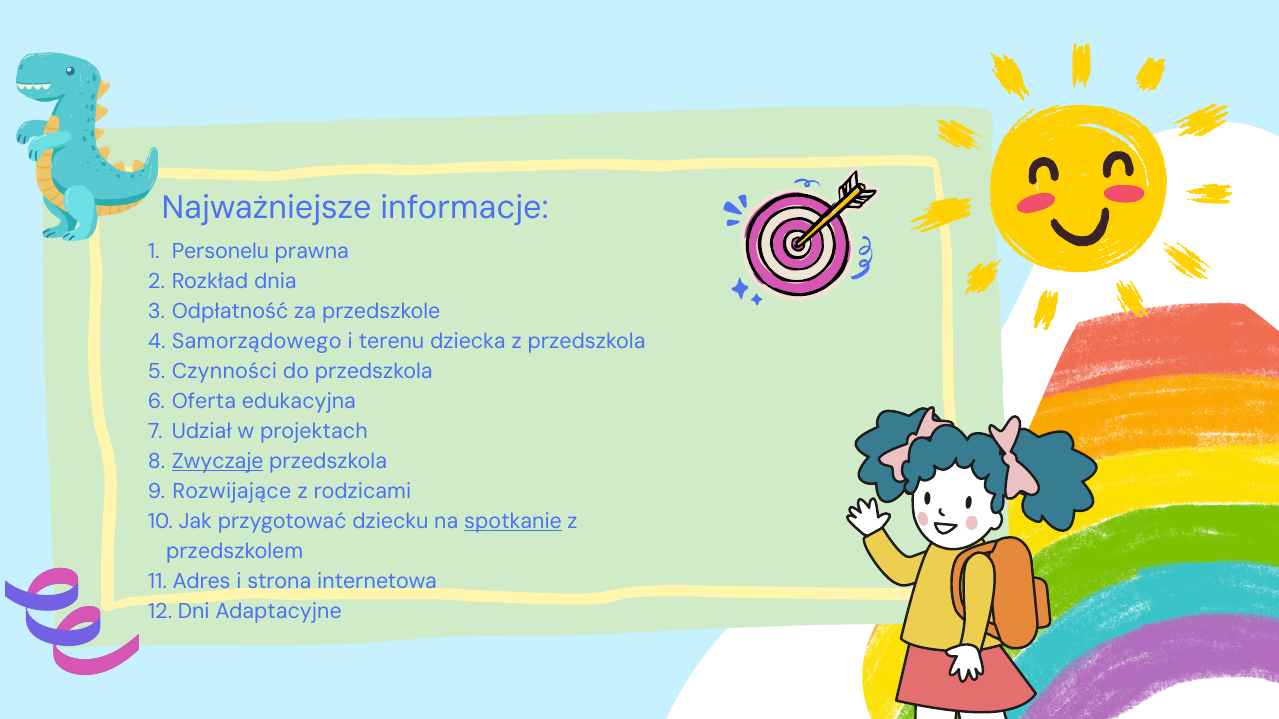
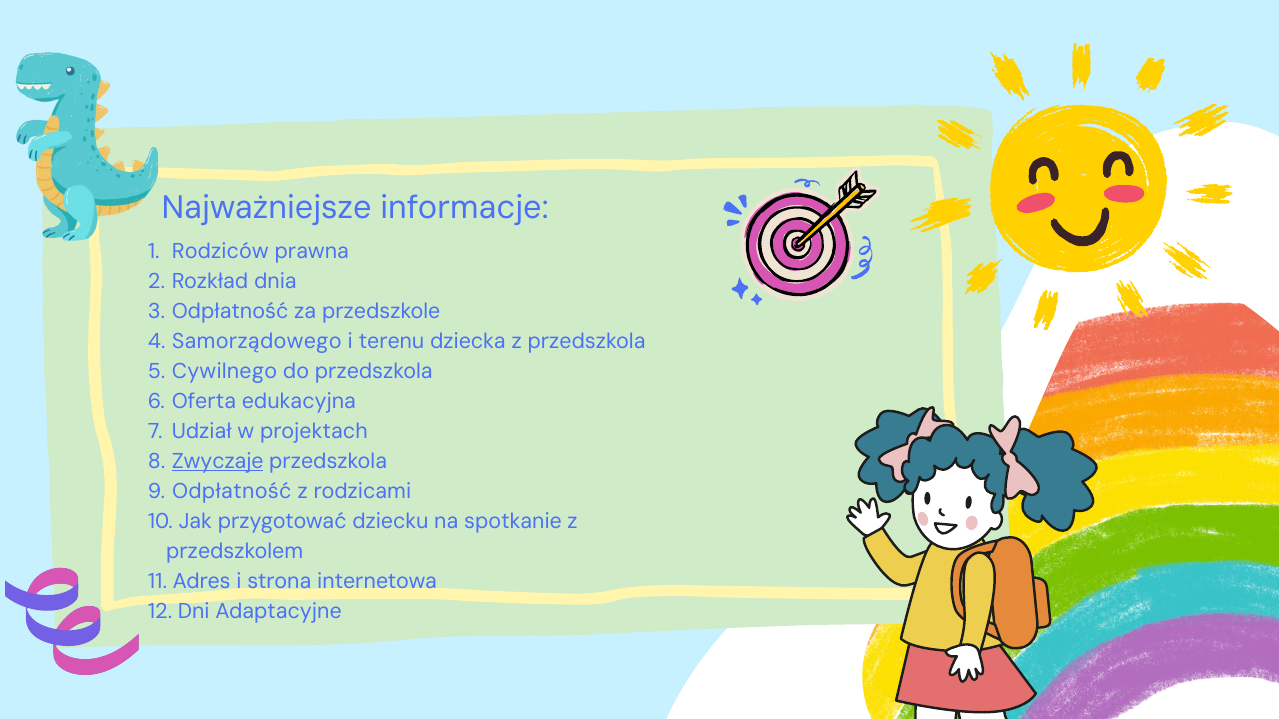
Personelu: Personelu -> Rodziców
Czynności: Czynności -> Cywilnego
Rozwijające at (232, 491): Rozwijające -> Odpłatność
spotkanie underline: present -> none
